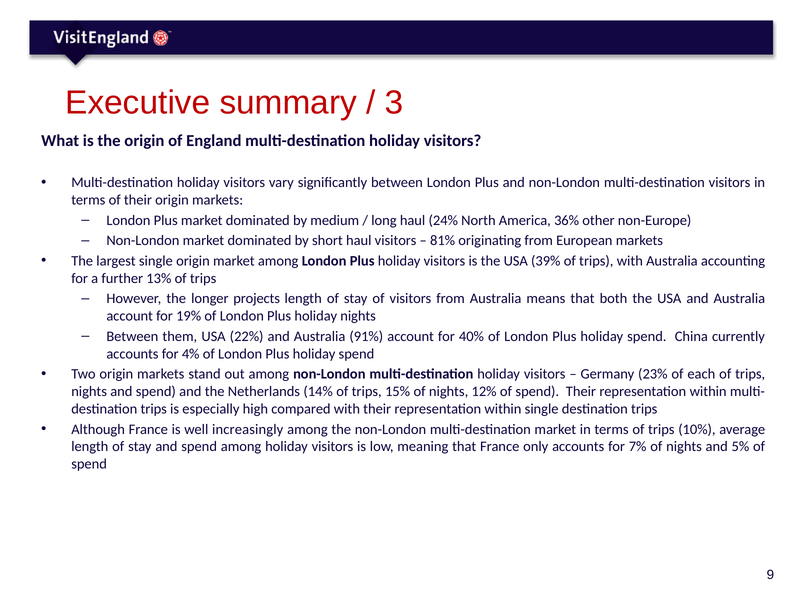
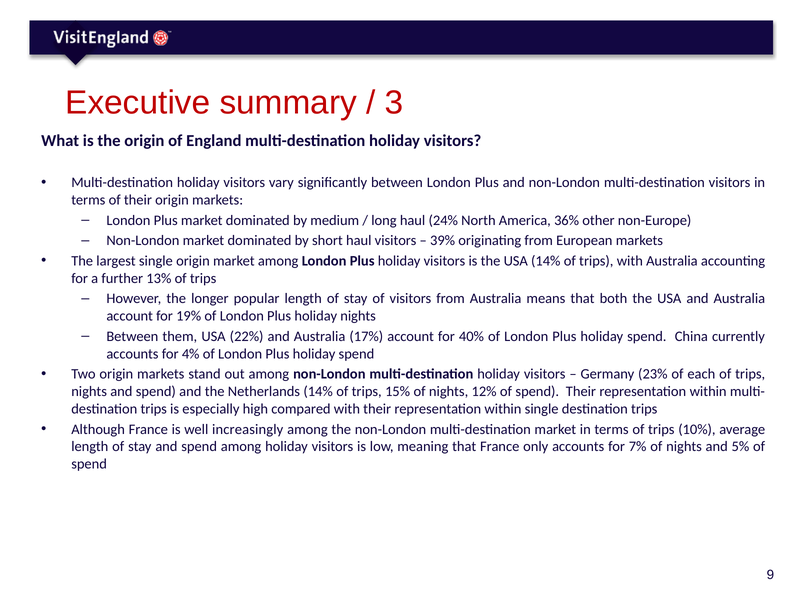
81%: 81% -> 39%
USA 39%: 39% -> 14%
projects: projects -> popular
91%: 91% -> 17%
